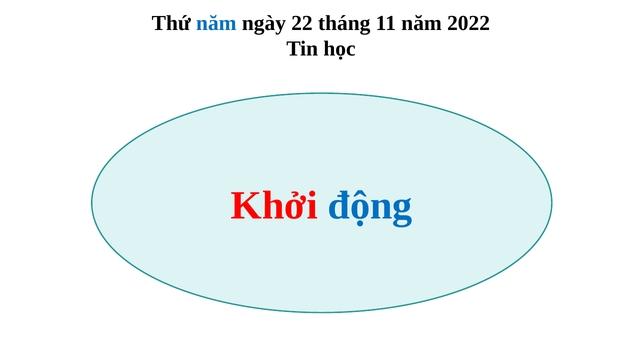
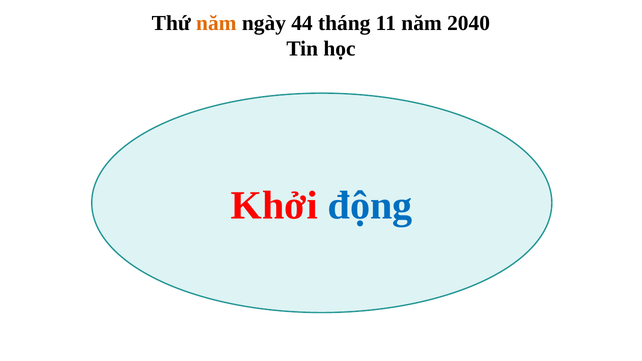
năm at (216, 23) colour: blue -> orange
22: 22 -> 44
2022: 2022 -> 2040
